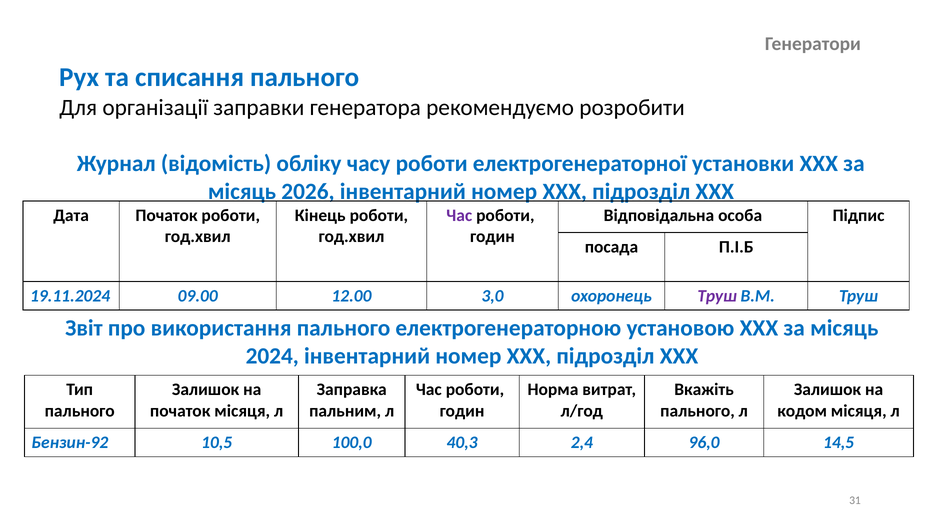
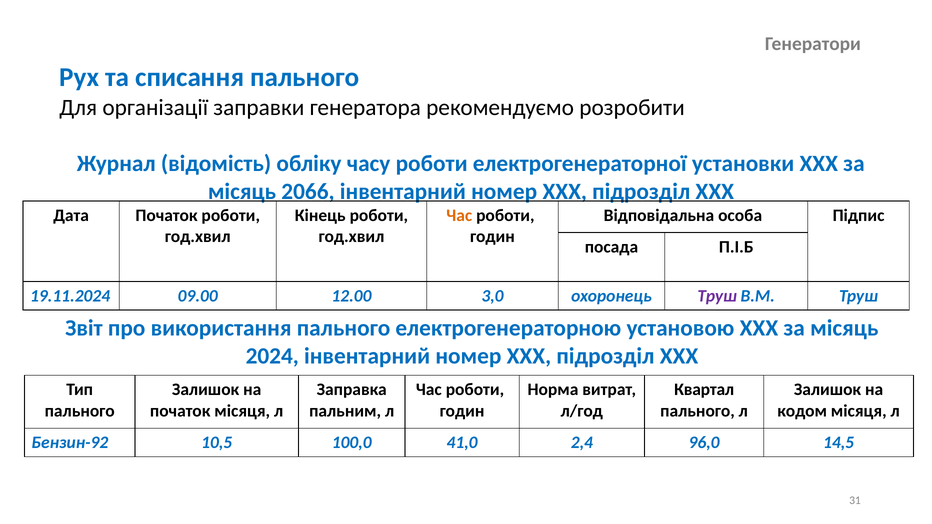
2026: 2026 -> 2066
Час at (459, 215) colour: purple -> orange
Вкажіть: Вкажіть -> Квартал
40,3: 40,3 -> 41,0
